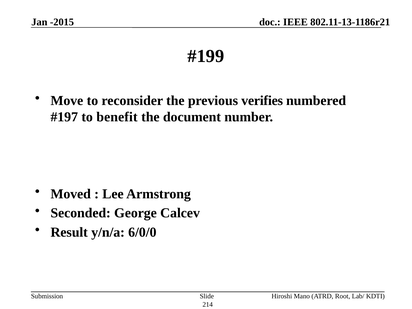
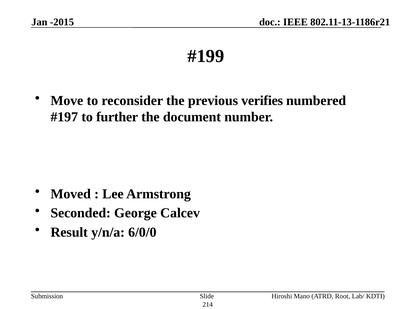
benefit: benefit -> further
